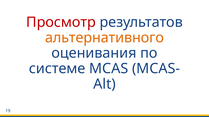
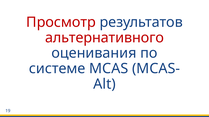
альтернативного colour: orange -> red
